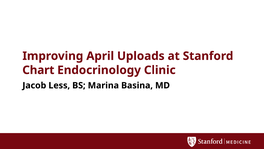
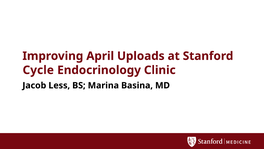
Chart: Chart -> Cycle
